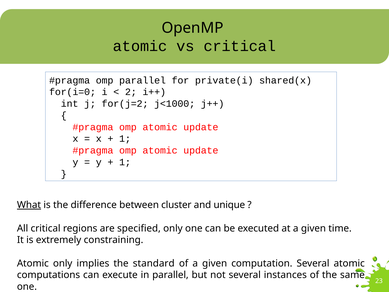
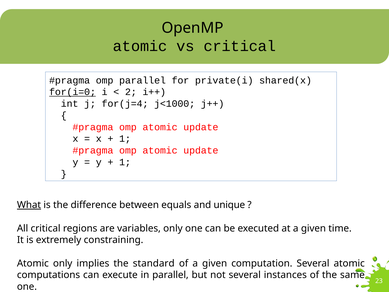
for(i=0 underline: none -> present
for(j=2: for(j=2 -> for(j=4
cluster: cluster -> equals
specified: specified -> variables
